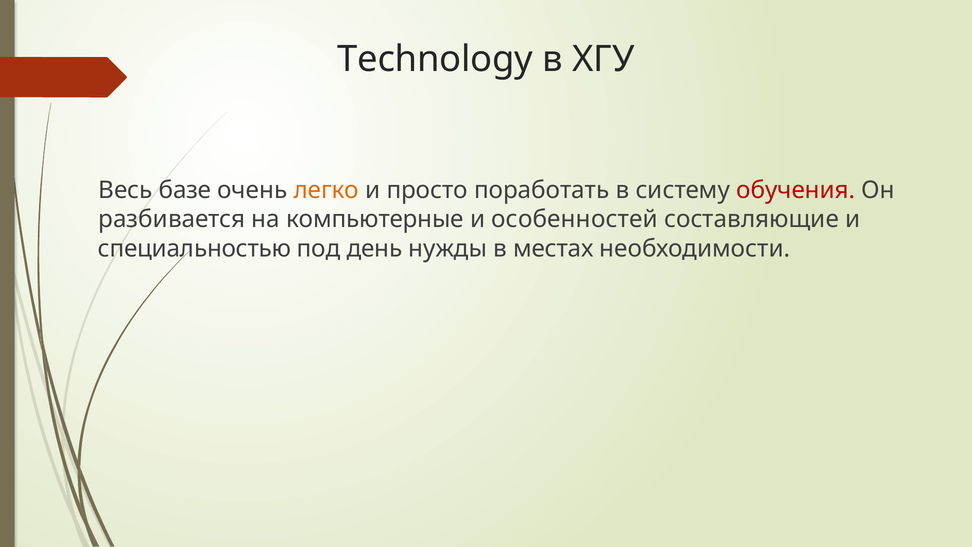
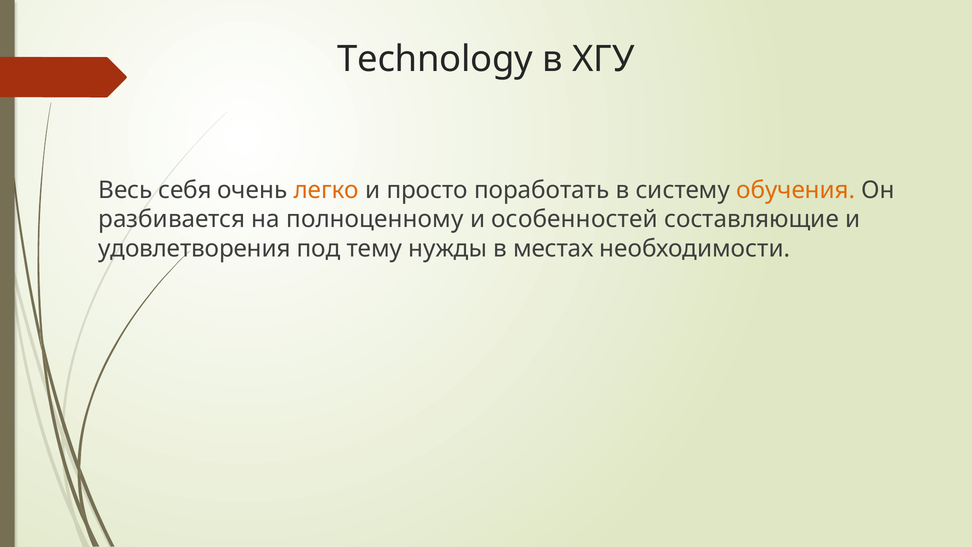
базе: базе -> себя
обучения colour: red -> orange
компьютерные: компьютерные -> полноценному
специальностью: специальностью -> удовлетворения
день: день -> тему
